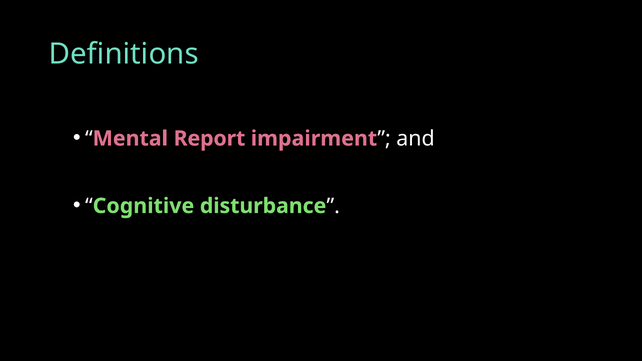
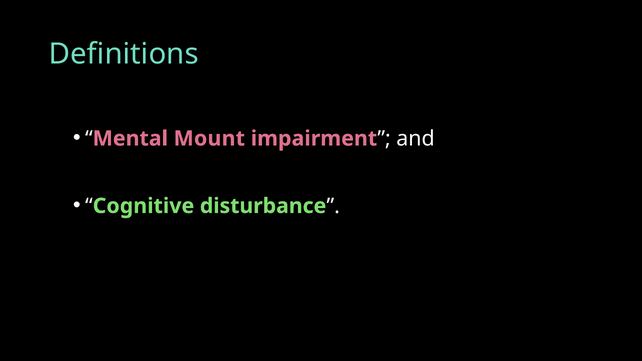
Report: Report -> Mount
